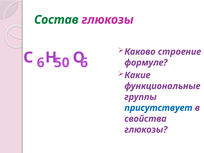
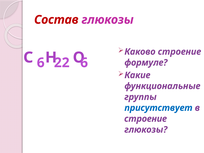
Состав colour: green -> red
50: 50 -> 22
свойства at (146, 119): свойства -> строение
